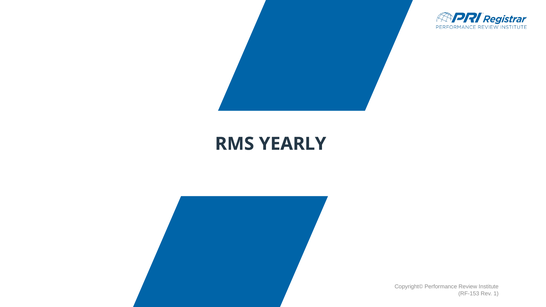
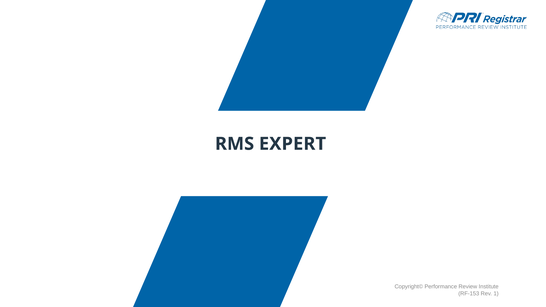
YEARLY: YEARLY -> EXPERT
